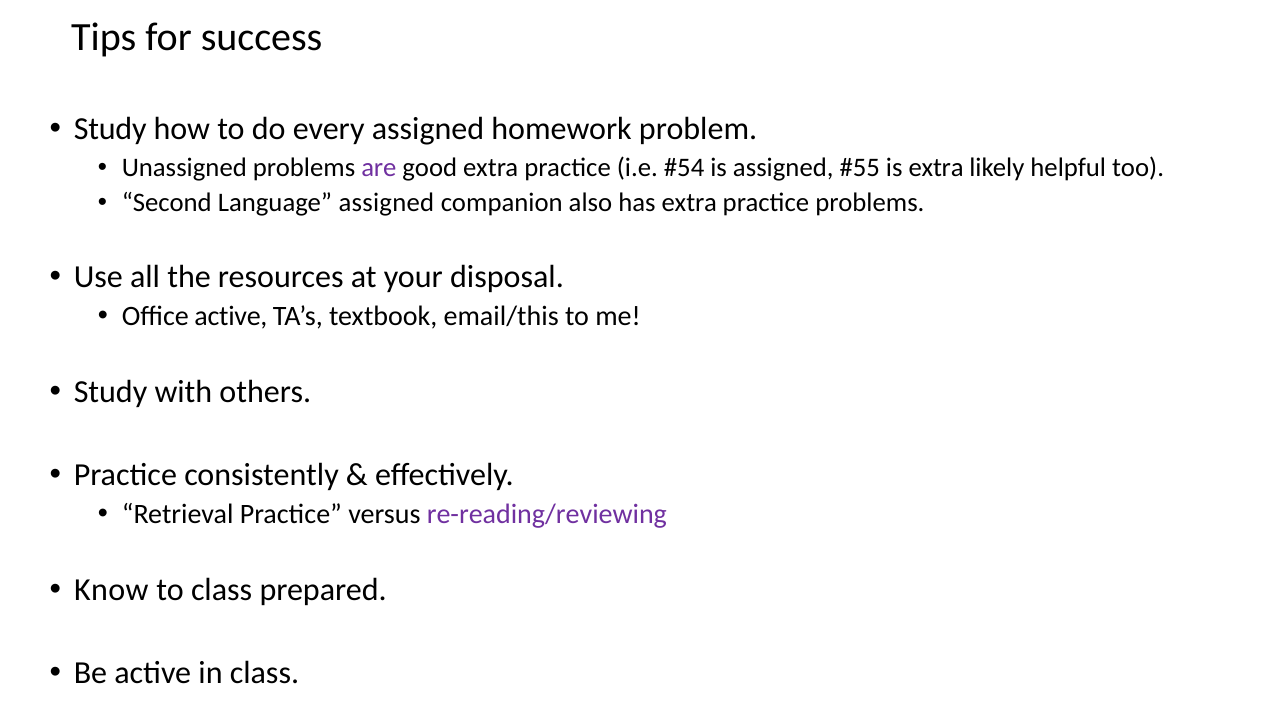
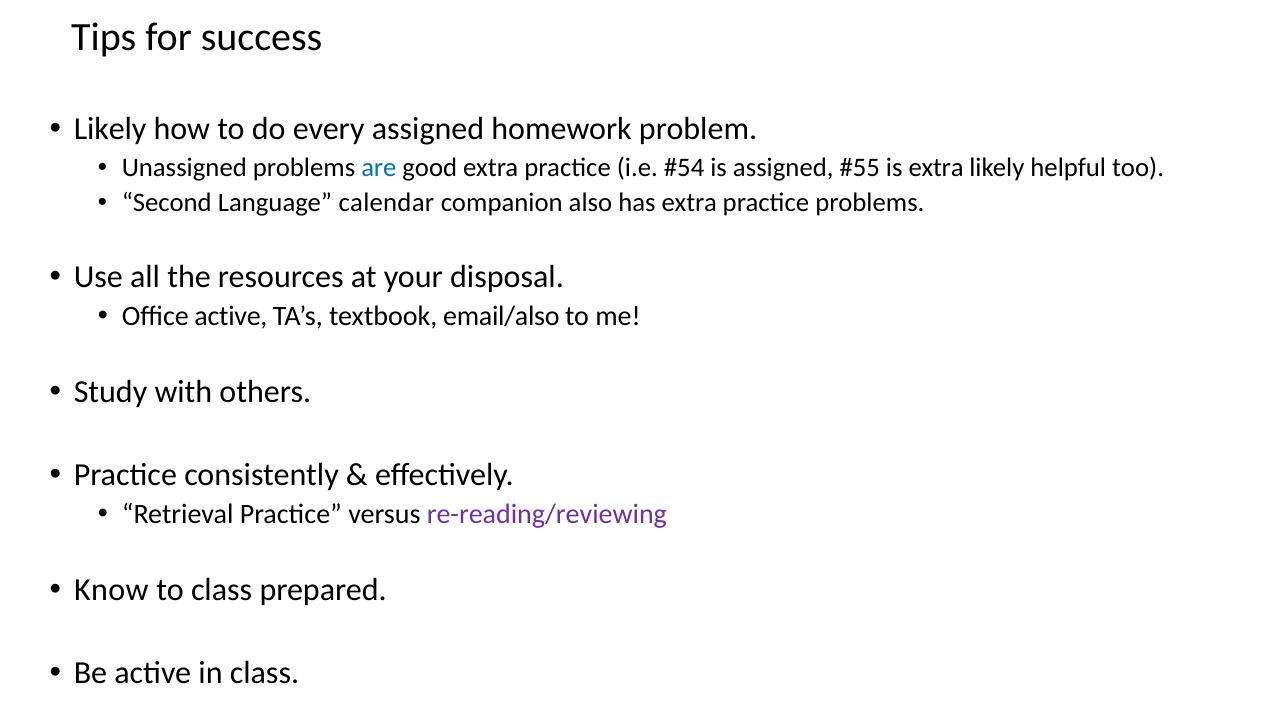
Study at (110, 129): Study -> Likely
are colour: purple -> blue
Language assigned: assigned -> calendar
email/this: email/this -> email/also
